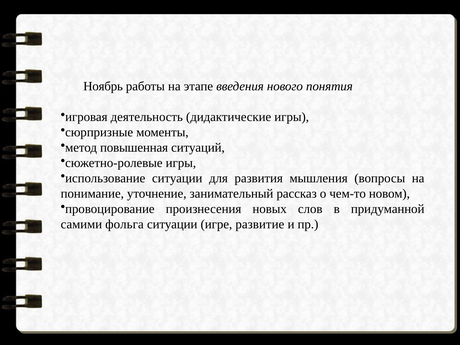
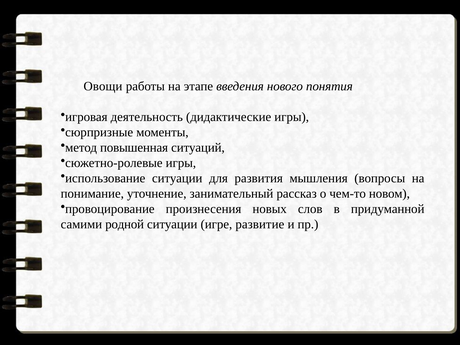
Ноябрь: Ноябрь -> Овощи
фольга: фольга -> родной
